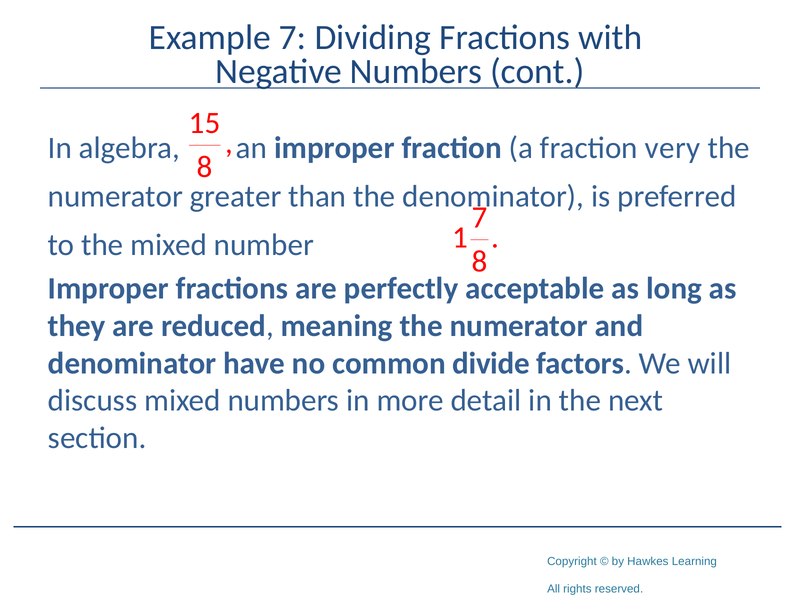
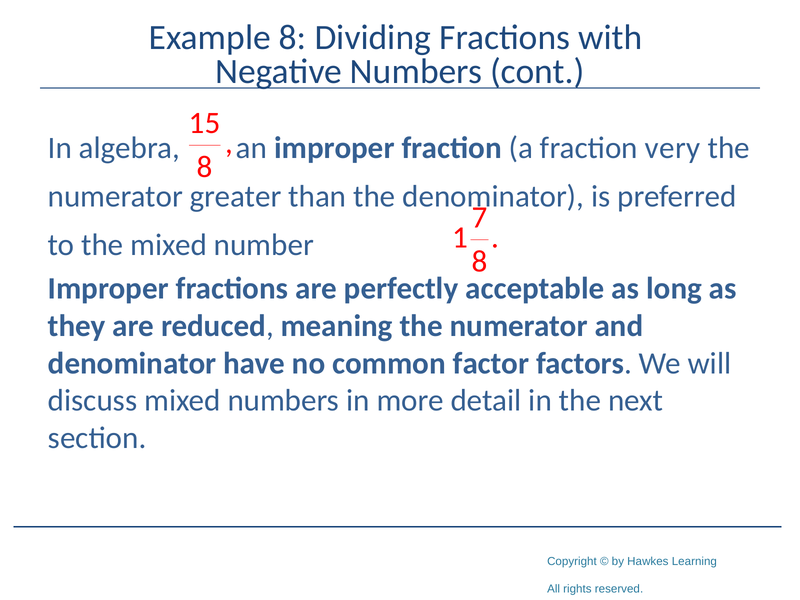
Example 7: 7 -> 8
divide: divide -> factor
